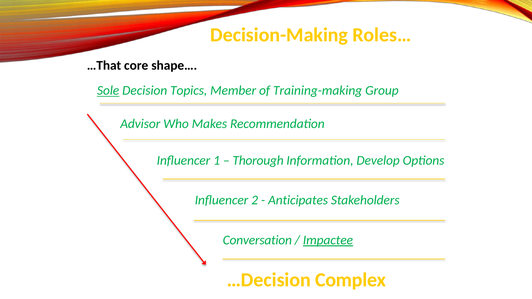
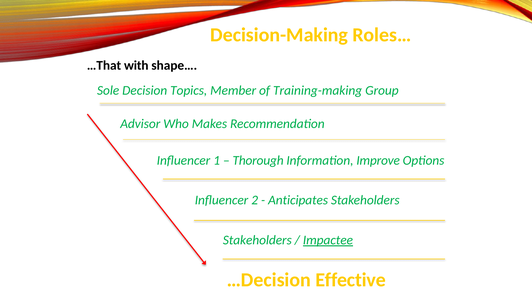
core: core -> with
Sole underline: present -> none
Develop: Develop -> Improve
Conversation at (257, 240): Conversation -> Stakeholders
Complex: Complex -> Effective
